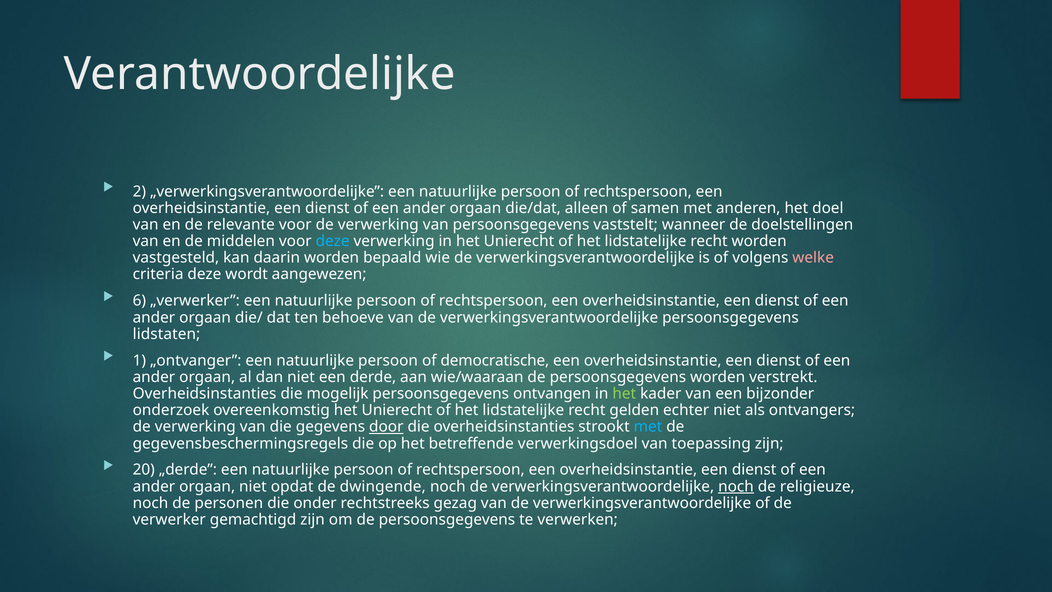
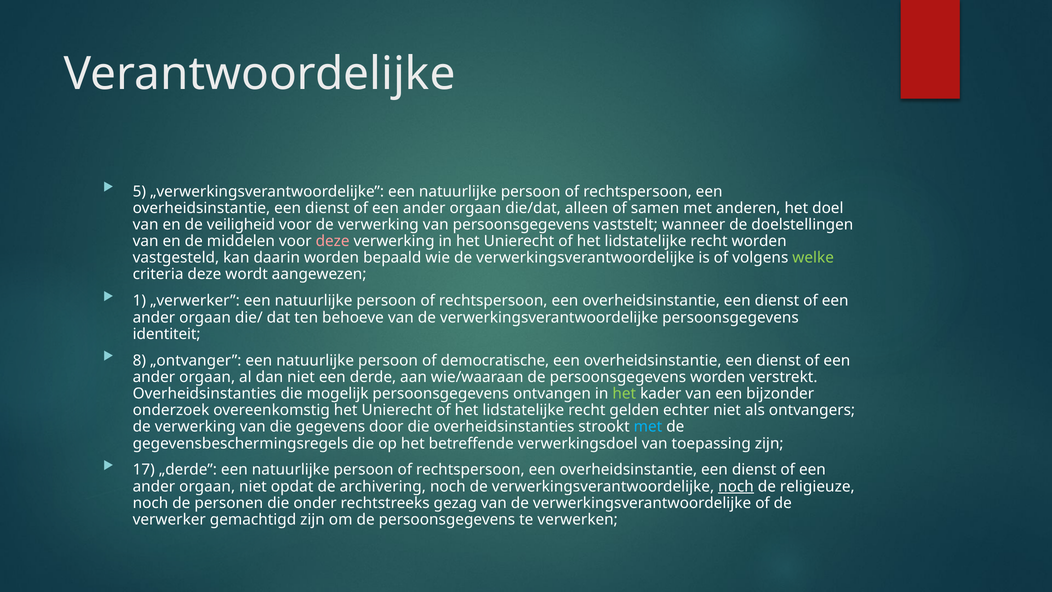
2: 2 -> 5
relevante: relevante -> veiligheid
deze at (333, 241) colour: light blue -> pink
welke colour: pink -> light green
6: 6 -> 1
lidstaten: lidstaten -> identiteit
1: 1 -> 8
door underline: present -> none
20: 20 -> 17
dwingende: dwingende -> archivering
